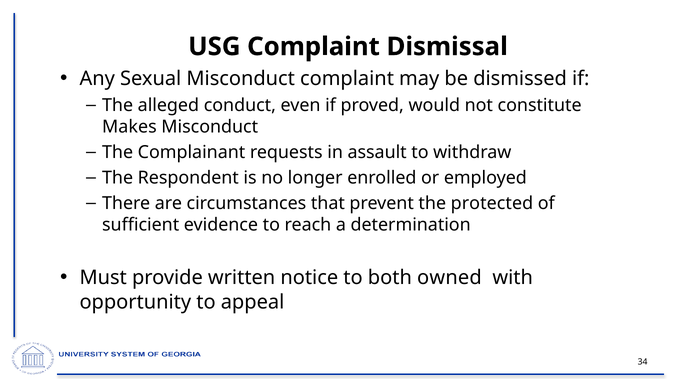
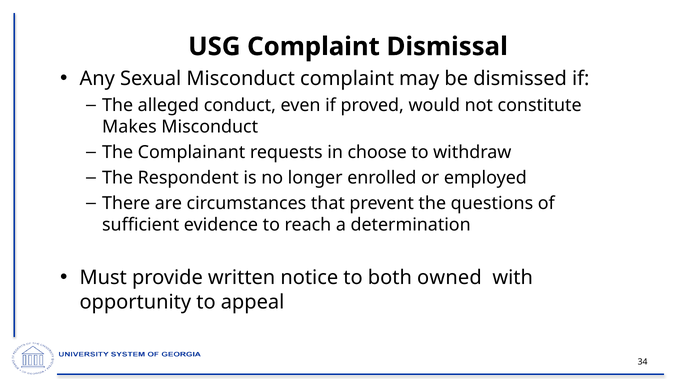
assault: assault -> choose
protected: protected -> questions
